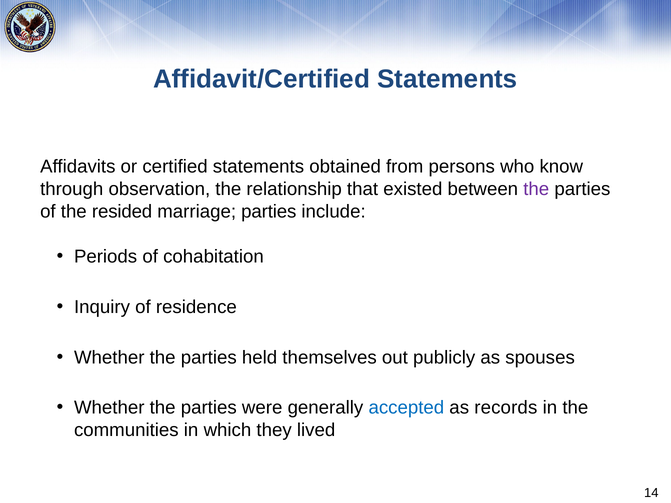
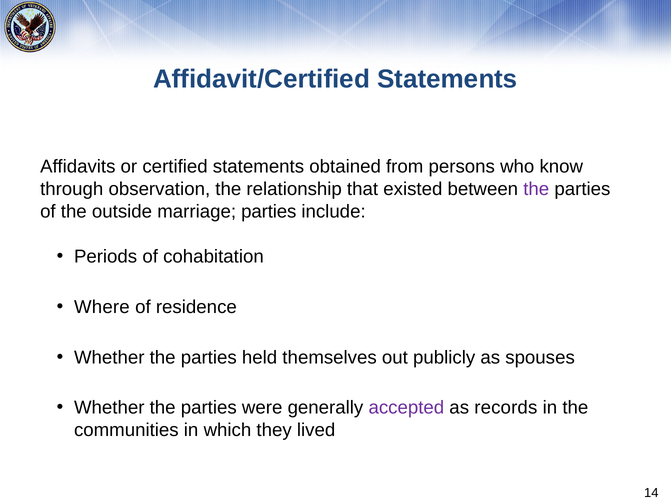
resided: resided -> outside
Inquiry: Inquiry -> Where
accepted colour: blue -> purple
